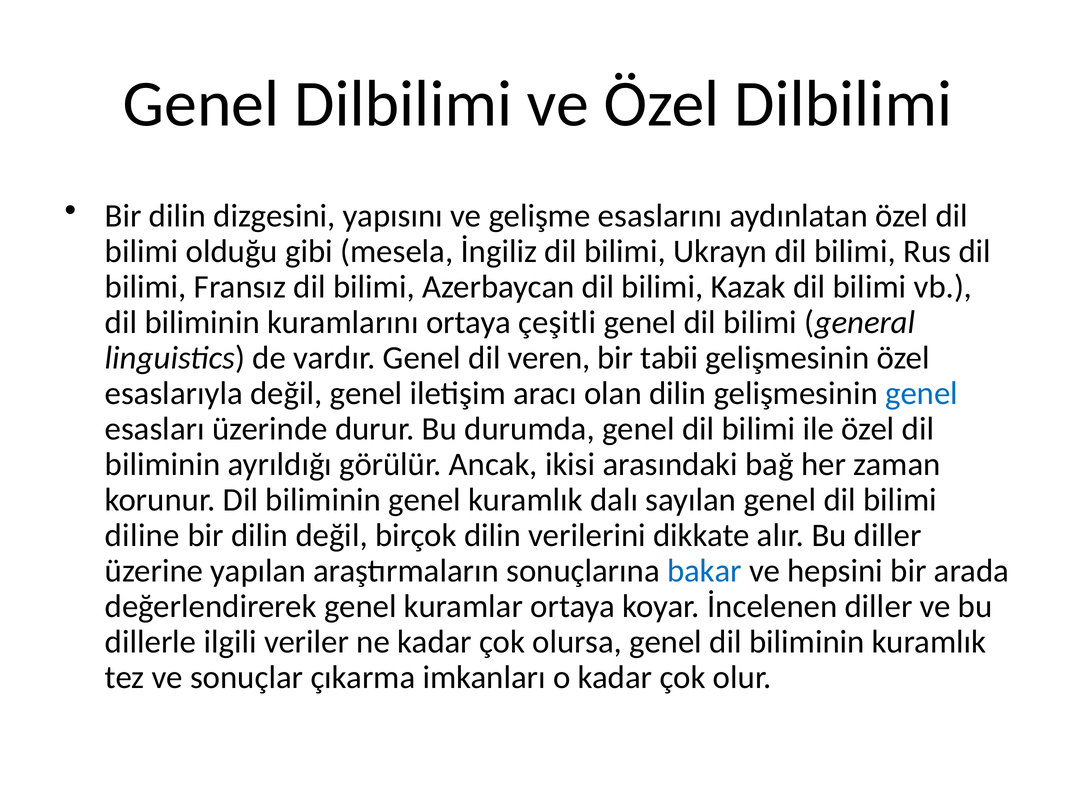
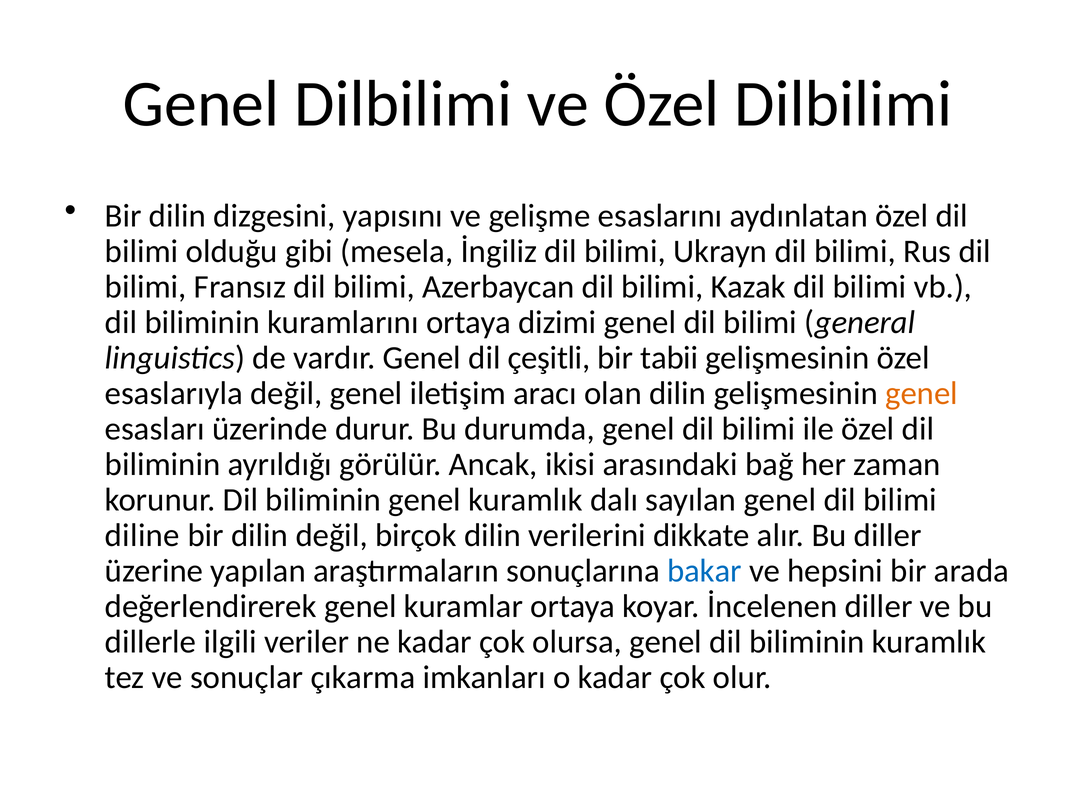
çeşitli: çeşitli -> dizimi
veren: veren -> çeşitli
genel at (922, 393) colour: blue -> orange
